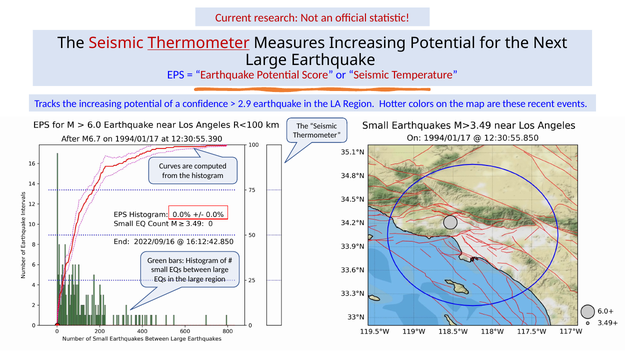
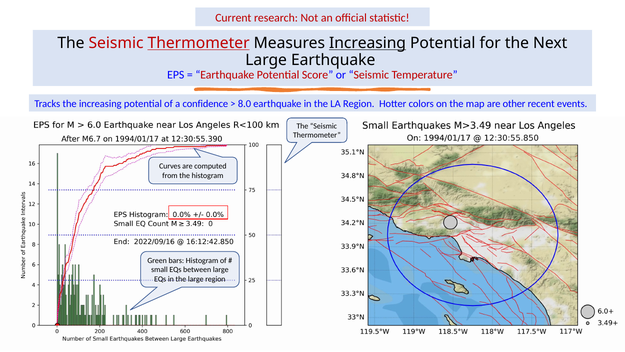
Increasing at (368, 43) underline: none -> present
2.9: 2.9 -> 8.0
these: these -> other
